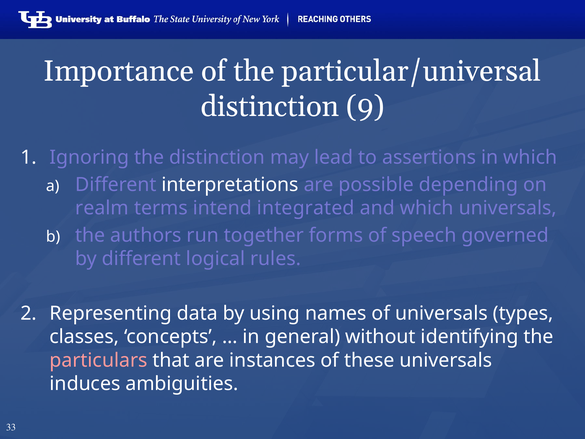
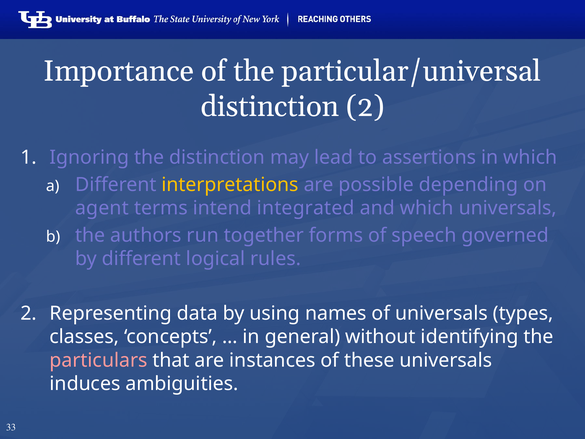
distinction 9: 9 -> 2
interpretations colour: white -> yellow
realm: realm -> agent
